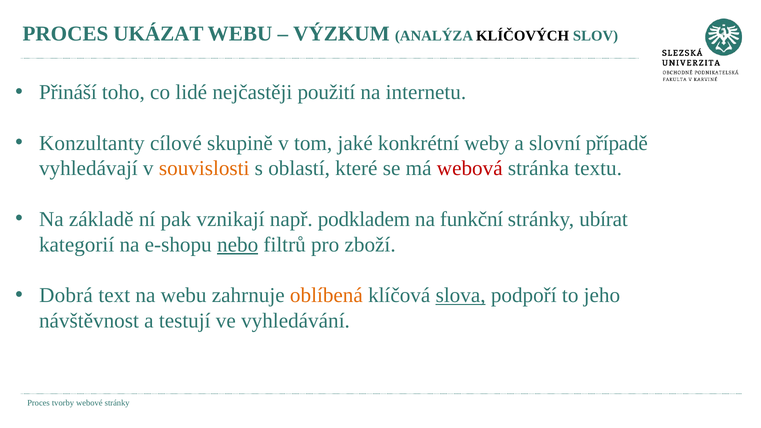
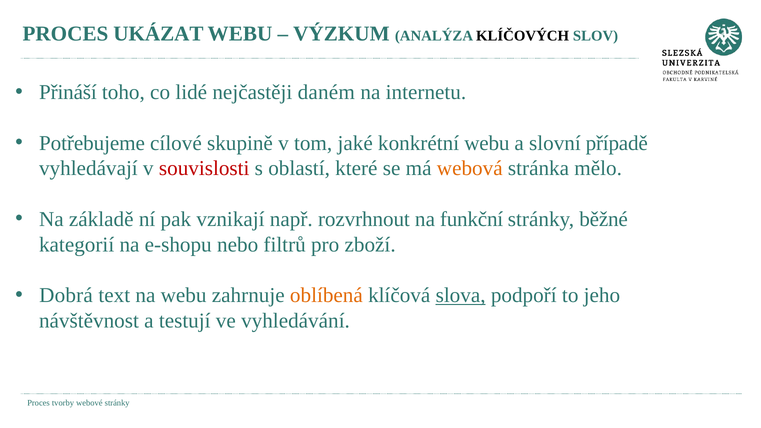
použití: použití -> daném
Konzultanty: Konzultanty -> Potřebujeme
konkrétní weby: weby -> webu
souvislosti colour: orange -> red
webová colour: red -> orange
textu: textu -> mělo
podkladem: podkladem -> rozvrhnout
ubírat: ubírat -> běžné
nebo underline: present -> none
